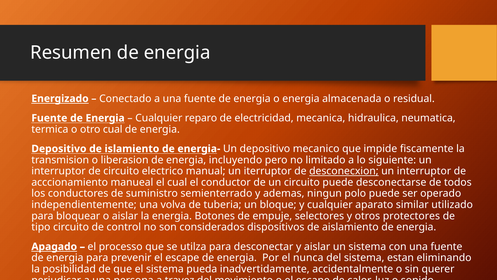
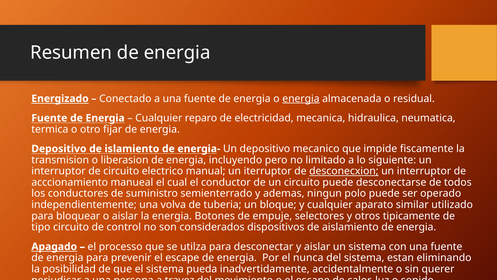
energia at (301, 98) underline: none -> present
otro cual: cual -> fijar
protectores: protectores -> tipicamente
